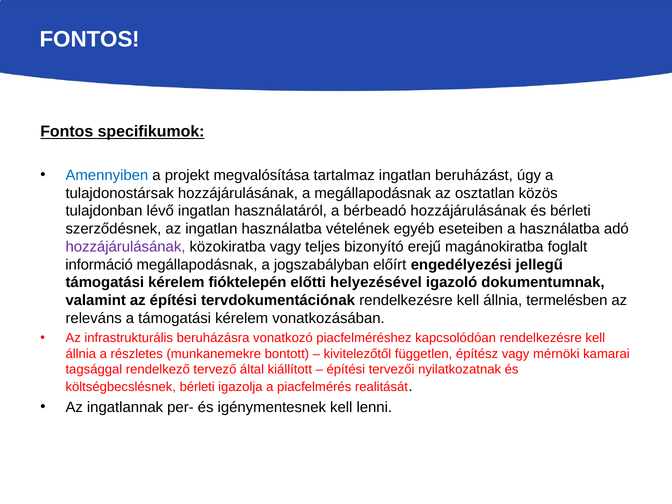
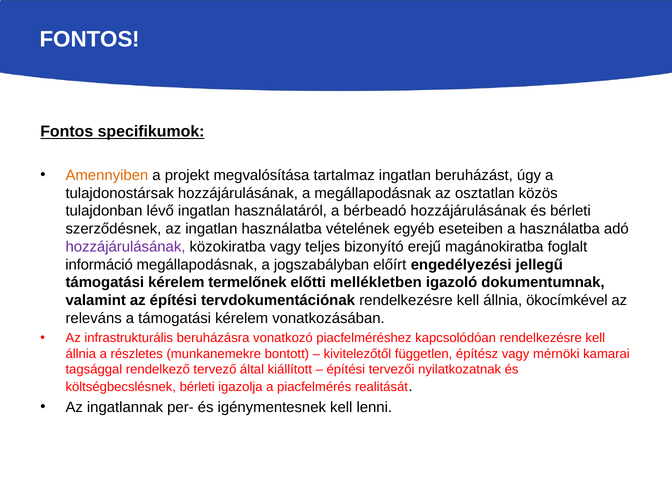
Amennyiben colour: blue -> orange
fióktelepén: fióktelepén -> termelőnek
helyezésével: helyezésével -> mellékletben
termelésben: termelésben -> ökocímkével
